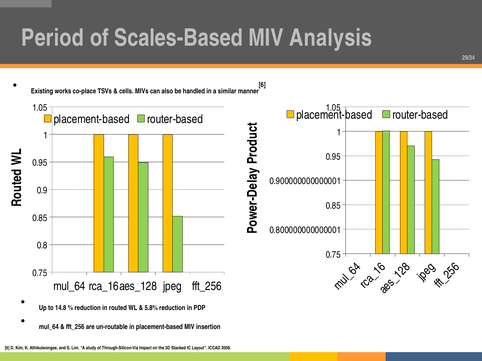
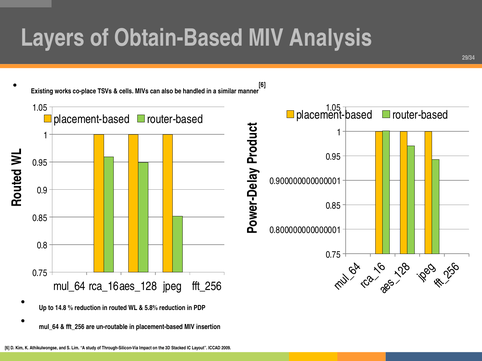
Period: Period -> Layers
Scales-Based: Scales-Based -> Obtain-Based
